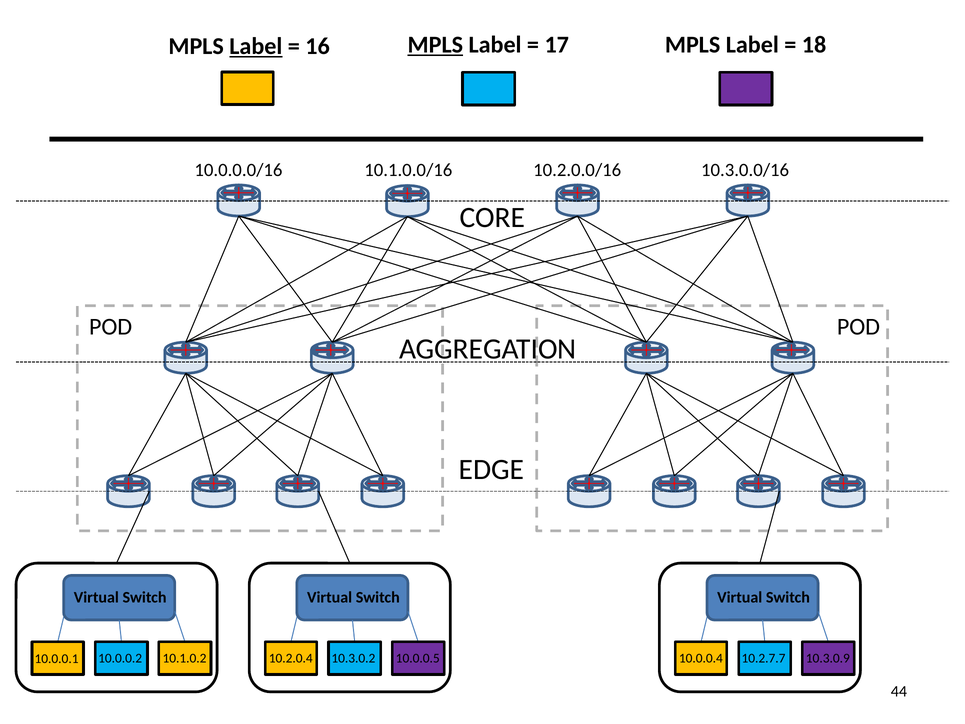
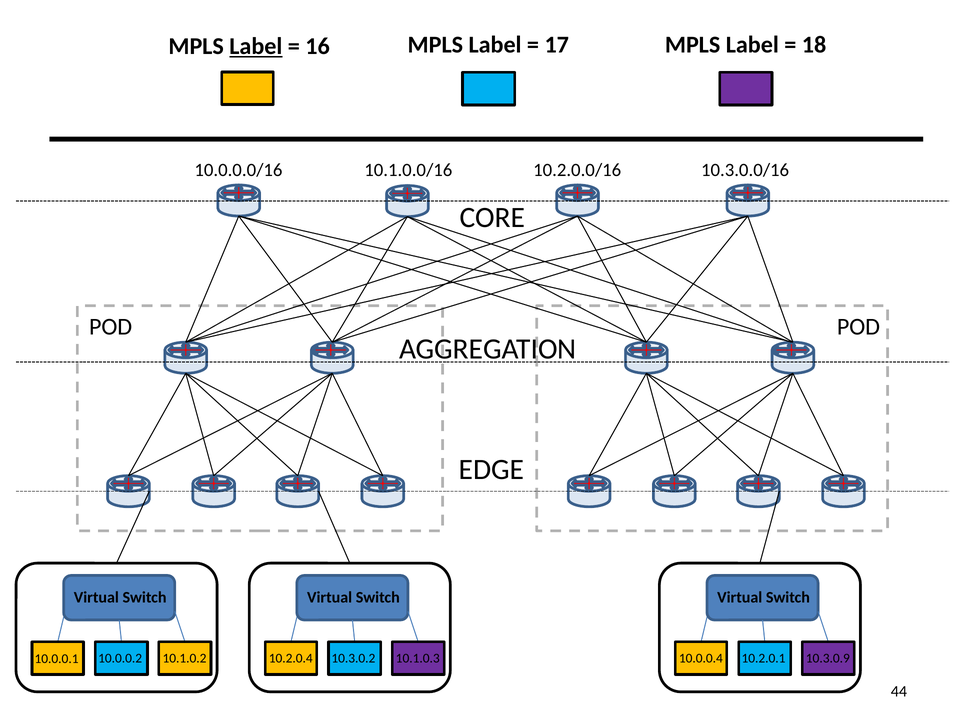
MPLS at (435, 45) underline: present -> none
10.0.0.5: 10.0.0.5 -> 10.1.0.3
10.2.7.7: 10.2.7.7 -> 10.2.0.1
